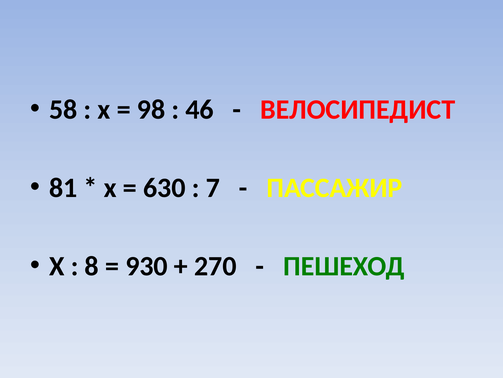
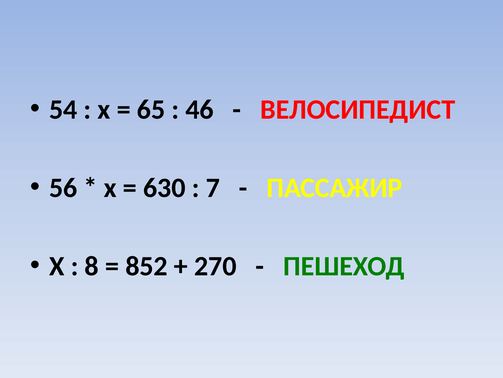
58: 58 -> 54
98: 98 -> 65
81: 81 -> 56
930: 930 -> 852
